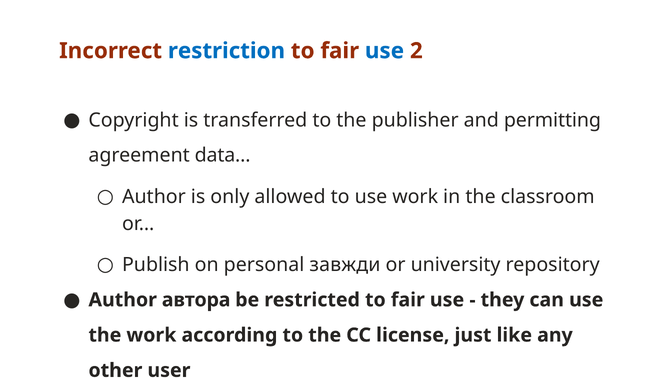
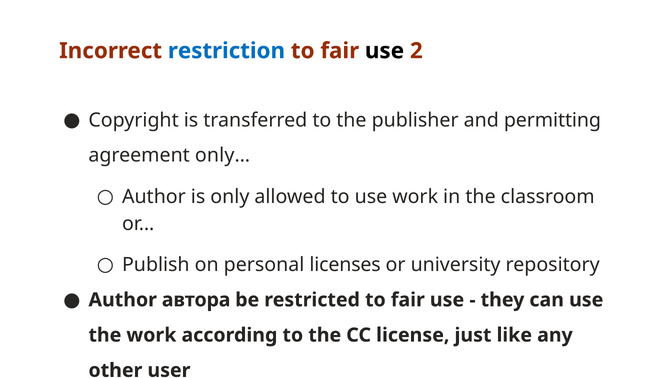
use at (384, 51) colour: blue -> black
data…: data… -> only…
завжди: завжди -> licenses
